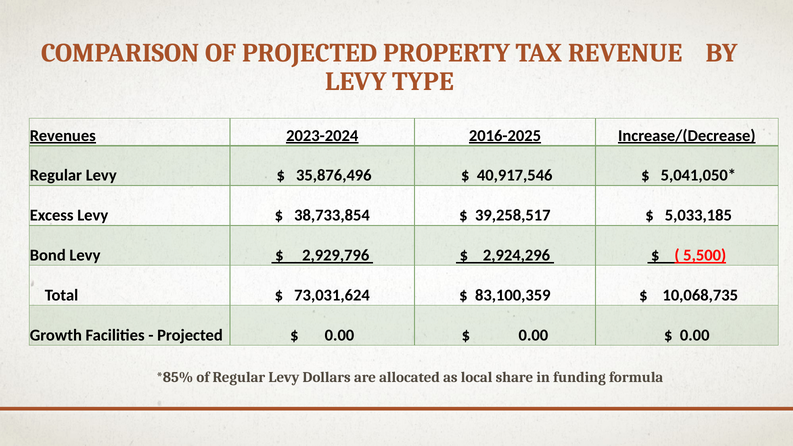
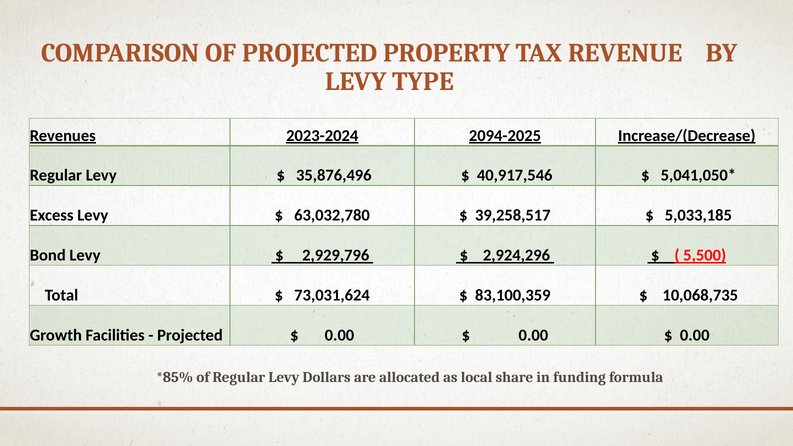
2016-2025: 2016-2025 -> 2094-2025
38,733,854: 38,733,854 -> 63,032,780
